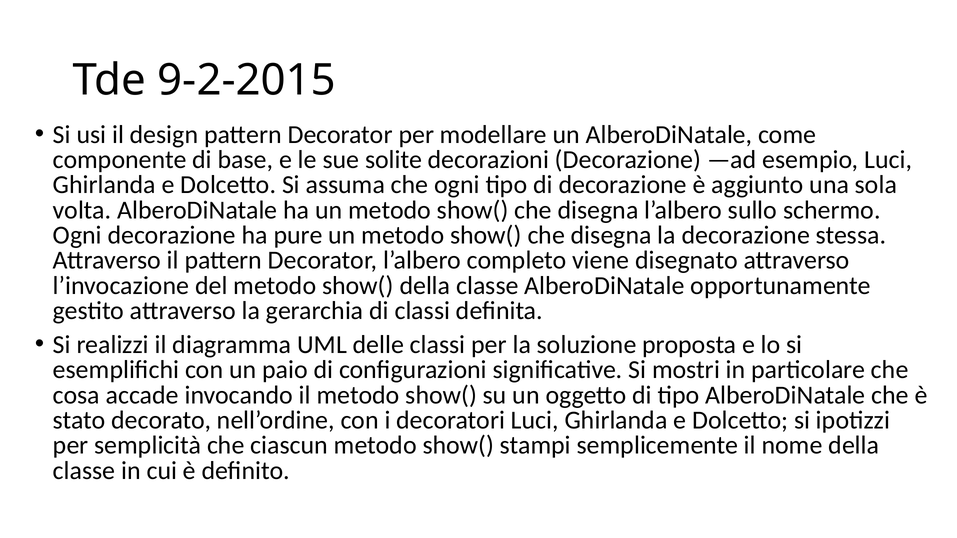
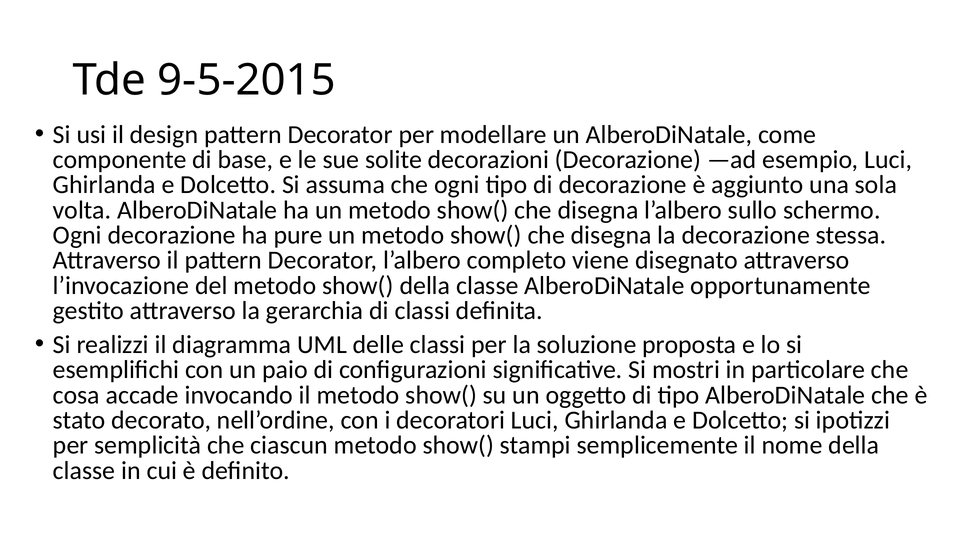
9-2-2015: 9-2-2015 -> 9-5-2015
